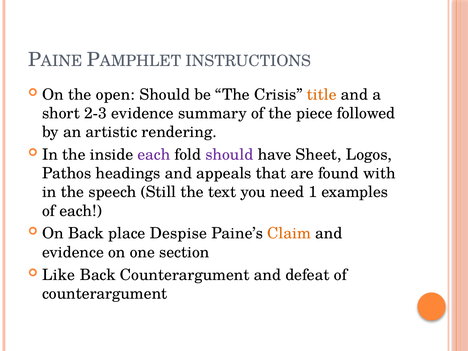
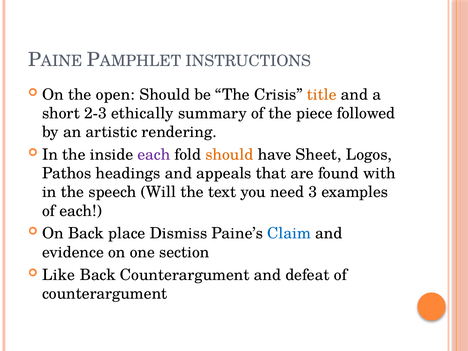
2-3 evidence: evidence -> ethically
should at (229, 155) colour: purple -> orange
Still: Still -> Will
1: 1 -> 3
Despise: Despise -> Dismiss
Claim colour: orange -> blue
